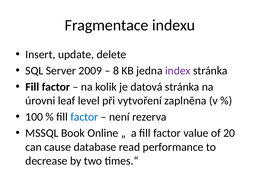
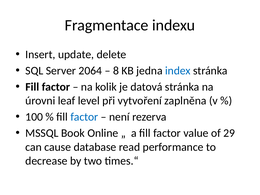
2009: 2009 -> 2064
index colour: purple -> blue
20: 20 -> 29
